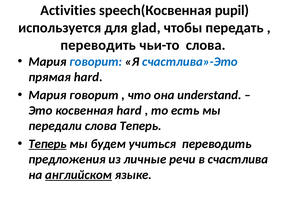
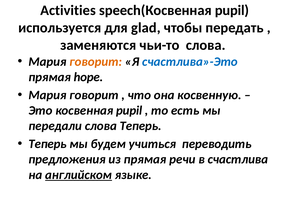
переводить at (98, 45): переводить -> заменяются
говорит at (96, 62) colour: blue -> orange
прямая hard: hard -> hope
understand: understand -> косвенную
косвенная hard: hard -> pupil
Теперь at (48, 144) underline: present -> none
из личные: личные -> прямая
